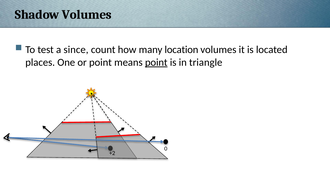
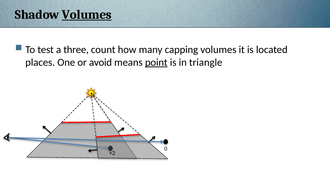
Volumes at (87, 15) underline: none -> present
since: since -> three
location: location -> capping
or point: point -> avoid
